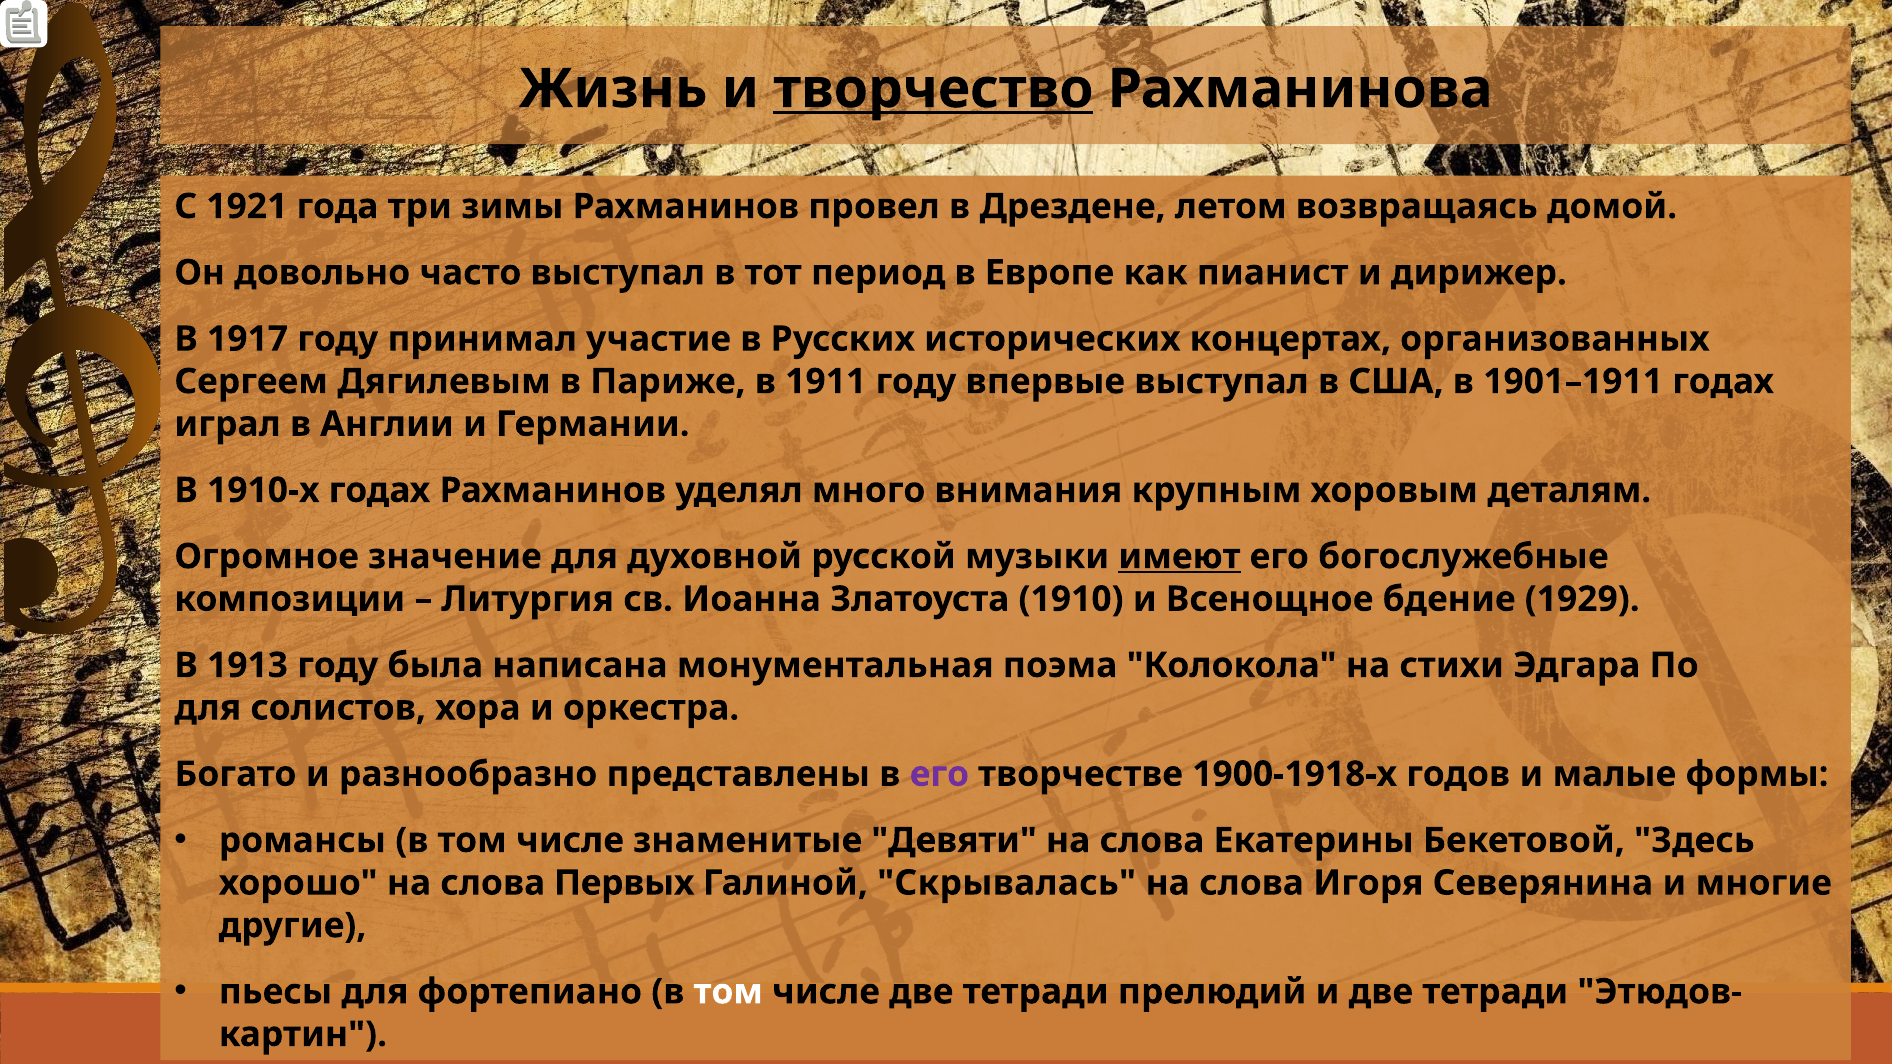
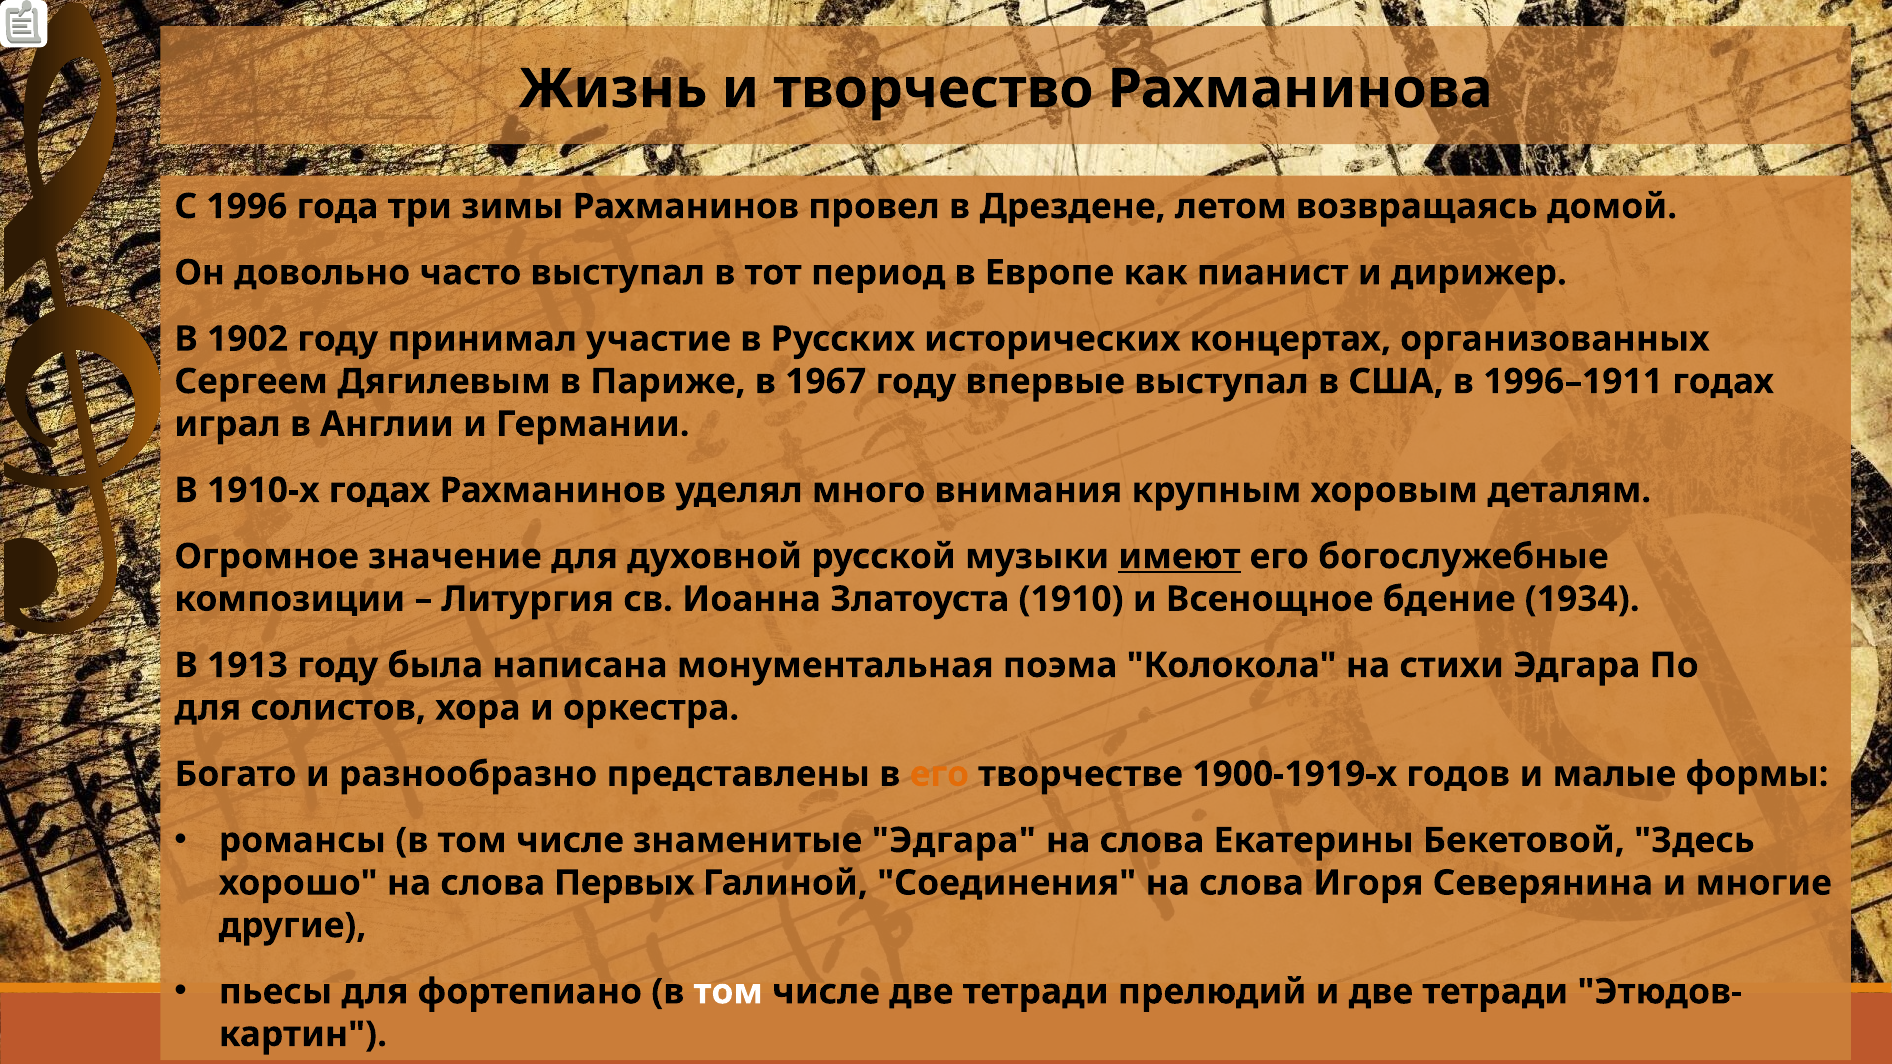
творчество underline: present -> none
1921: 1921 -> 1996
1917: 1917 -> 1902
1911: 1911 -> 1967
1901–1911: 1901–1911 -> 1996–1911
1929: 1929 -> 1934
его at (939, 774) colour: purple -> orange
1900-1918-х: 1900-1918-х -> 1900-1919-х
знаменитые Девяти: Девяти -> Эдгара
Скрывалась: Скрывалась -> Соединения
